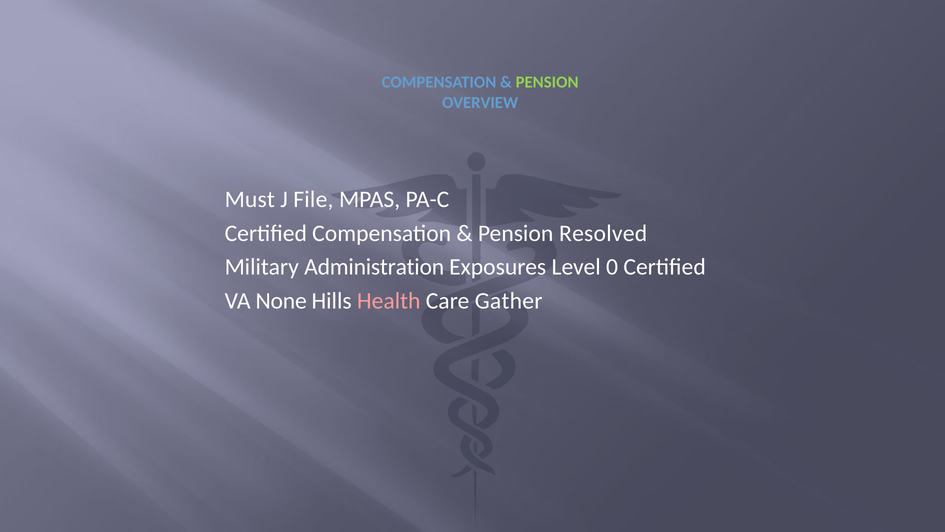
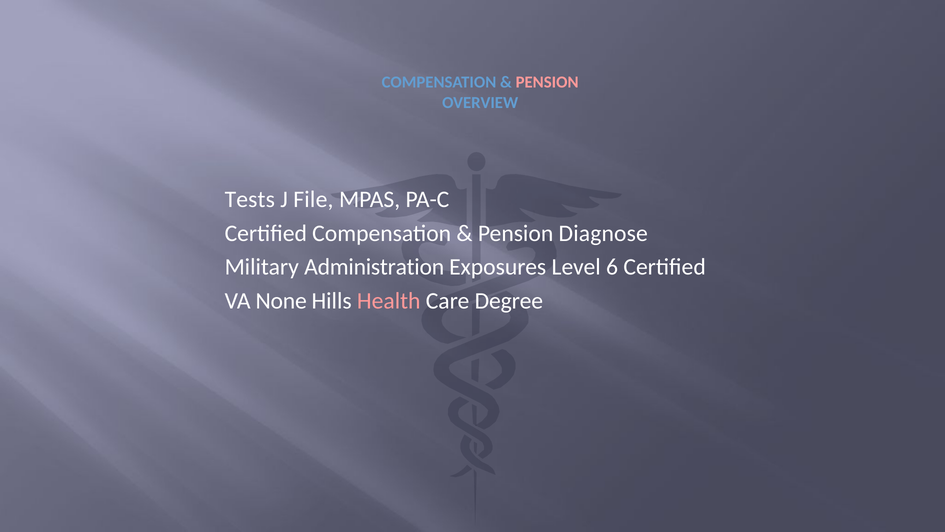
PENSION at (547, 82) colour: light green -> pink
Must: Must -> Tests
Resolved: Resolved -> Diagnose
0: 0 -> 6
Gather: Gather -> Degree
